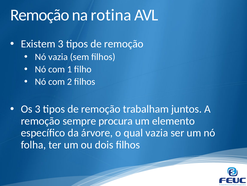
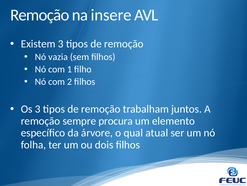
rotina: rotina -> insere
qual vazia: vazia -> atual
